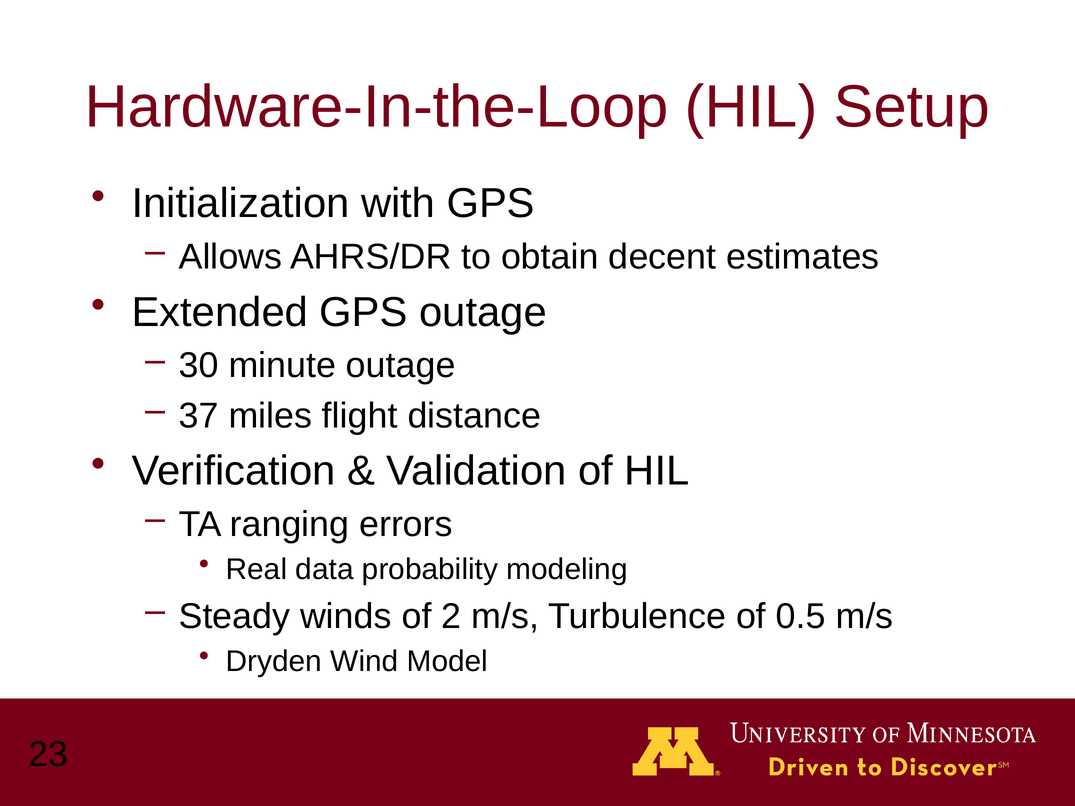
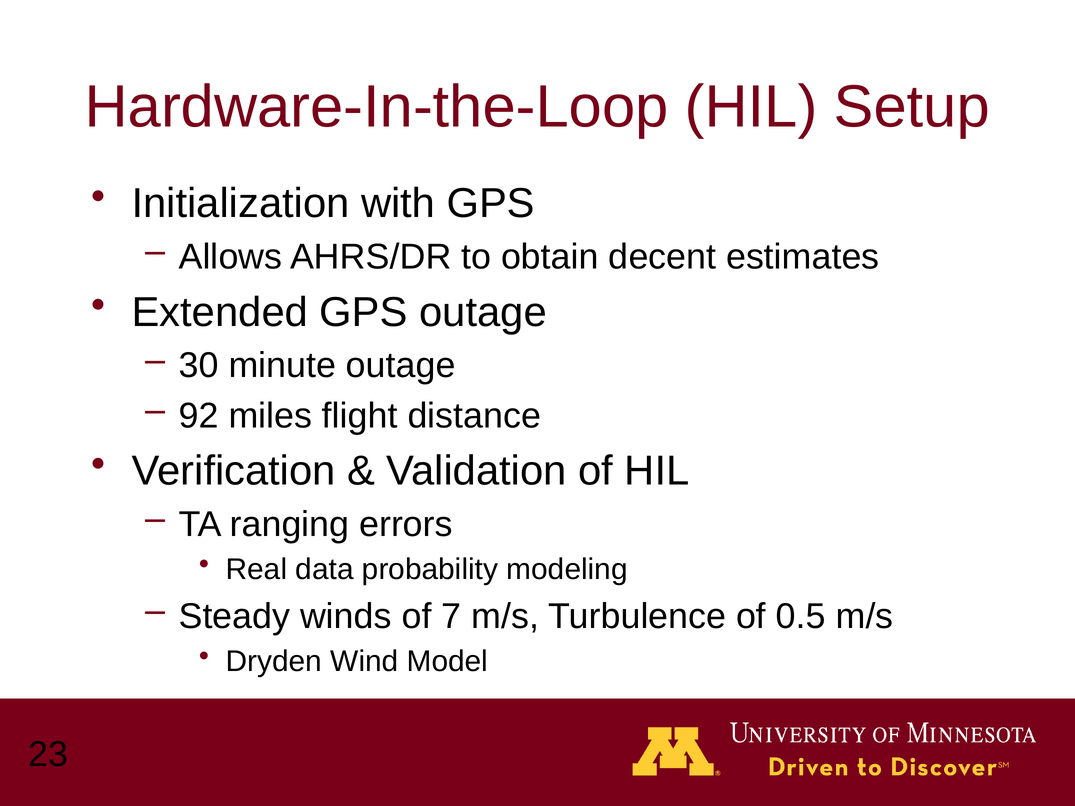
37: 37 -> 92
2: 2 -> 7
